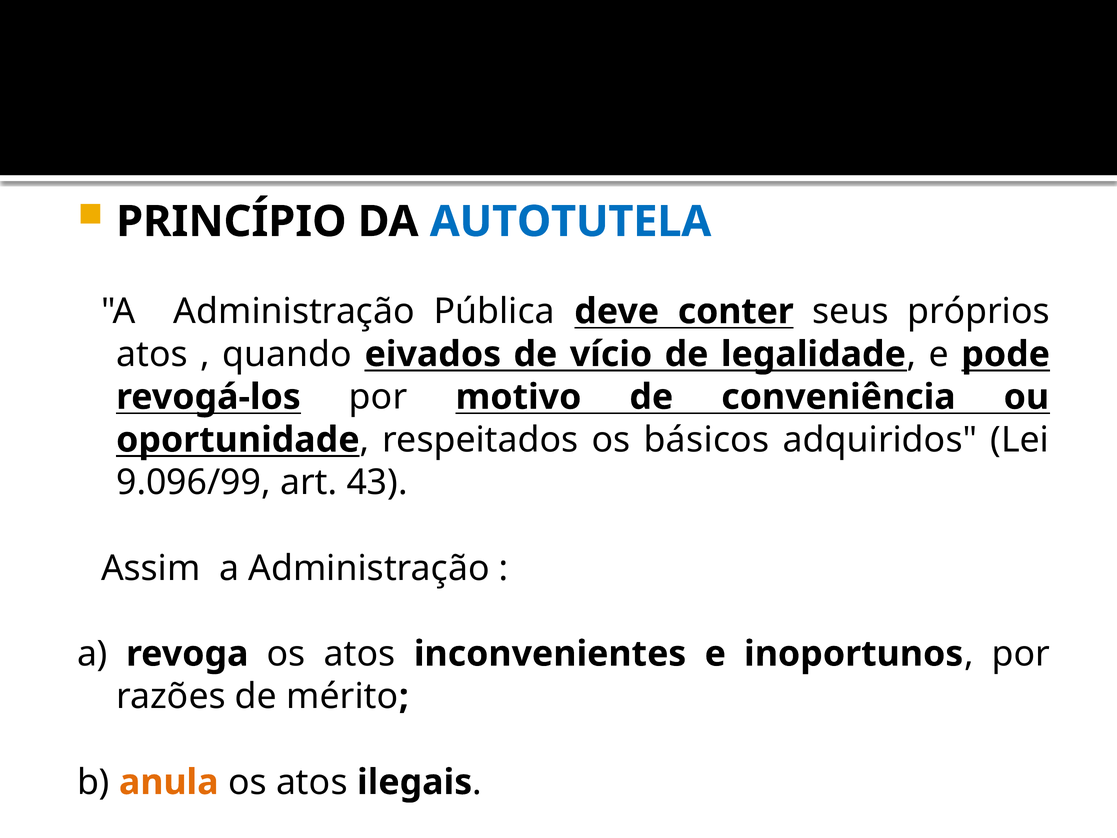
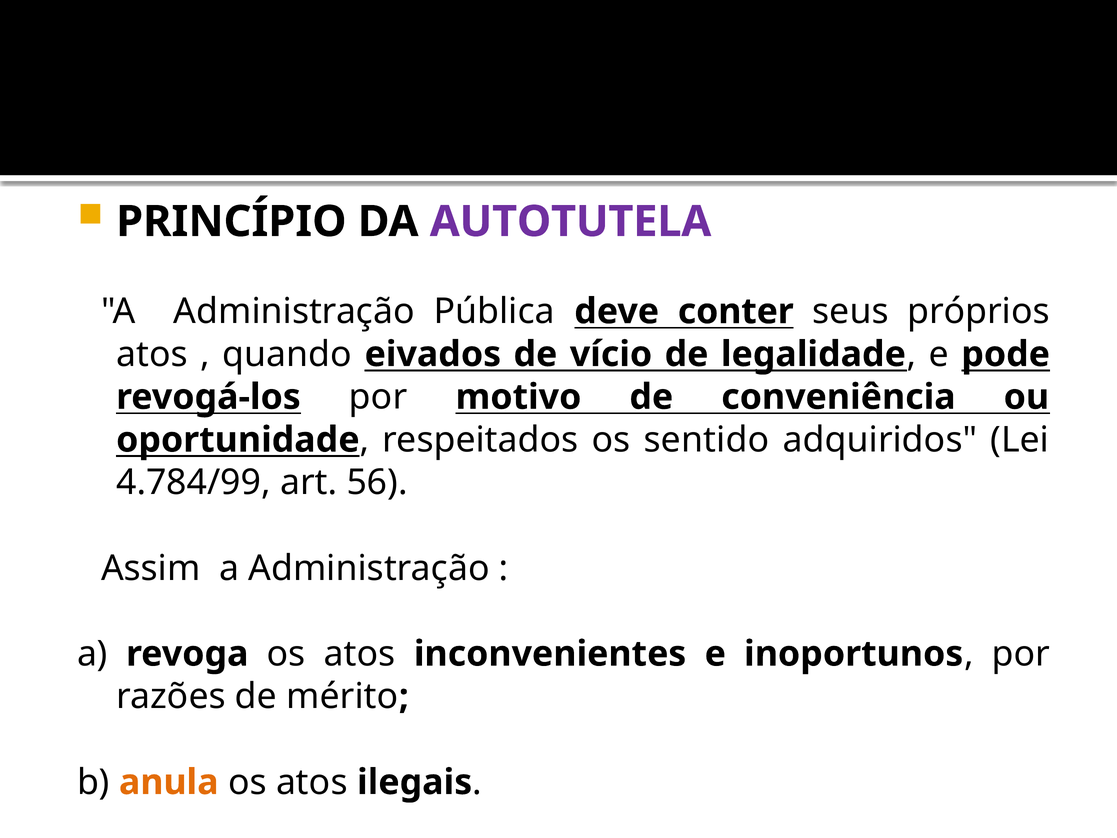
AUTOTUTELA colour: blue -> purple
básicos: básicos -> sentido
9.096/99: 9.096/99 -> 4.784/99
43: 43 -> 56
